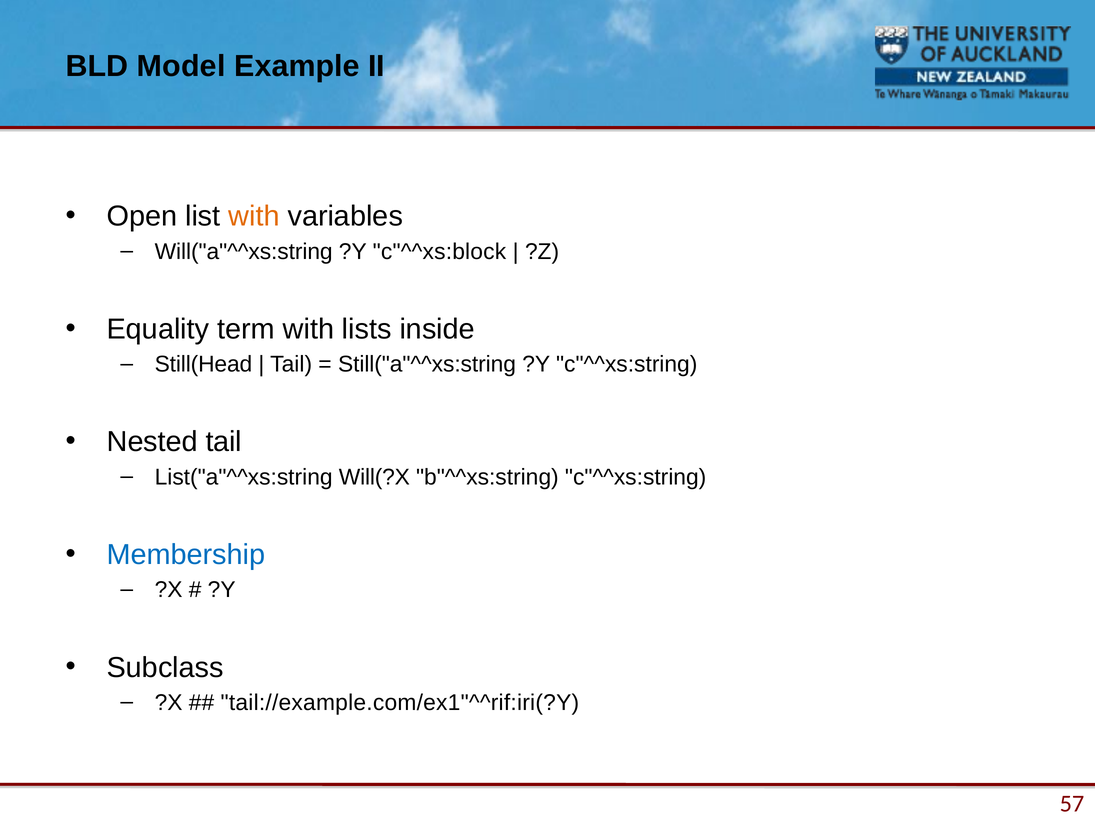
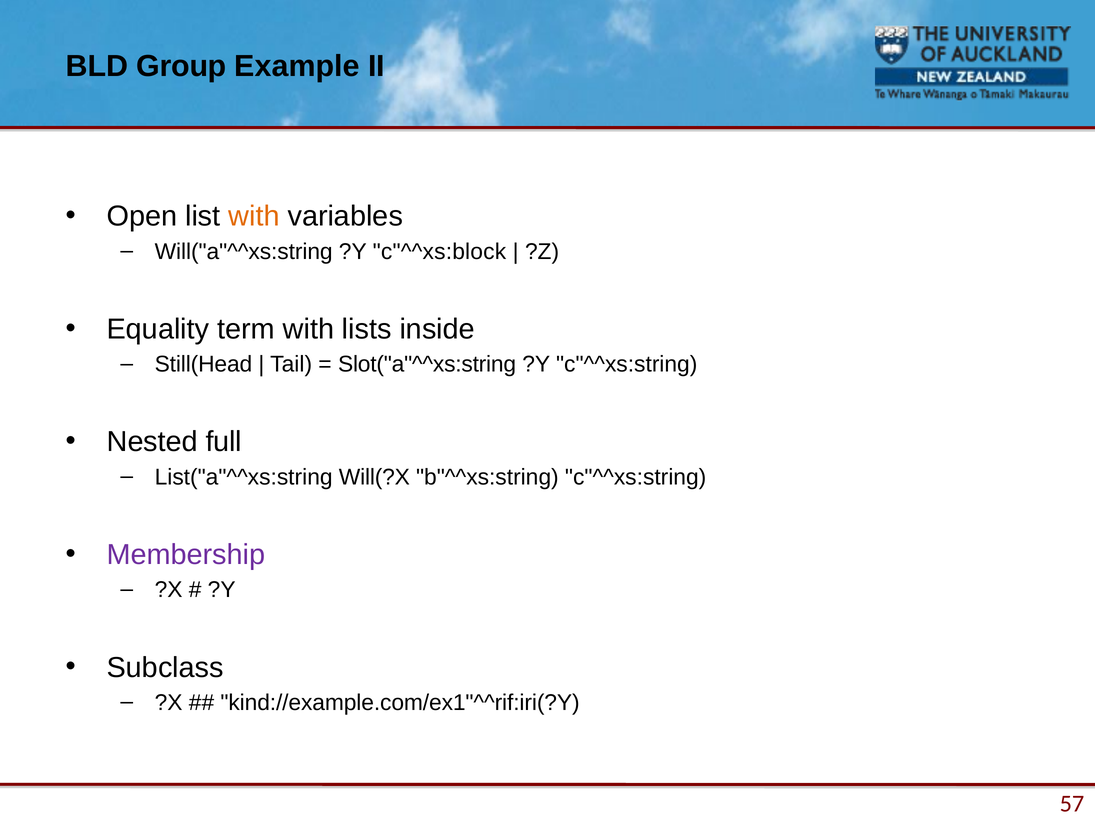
Model: Model -> Group
Still("a"^^xs:string: Still("a"^^xs:string -> Slot("a"^^xs:string
Nested tail: tail -> full
Membership colour: blue -> purple
tail://example.com/ex1"^^rif:iri(?Y: tail://example.com/ex1"^^rif:iri(?Y -> kind://example.com/ex1"^^rif:iri(?Y
